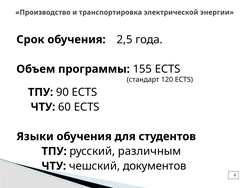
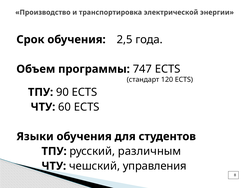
155: 155 -> 747
документов: документов -> управления
